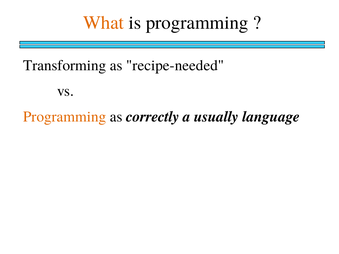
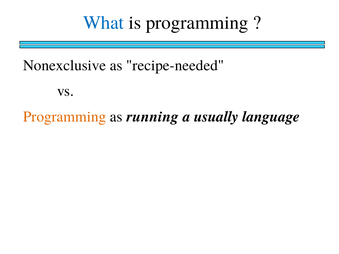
What colour: orange -> blue
Transforming: Transforming -> Nonexclusive
correctly: correctly -> running
